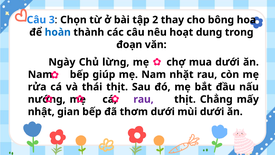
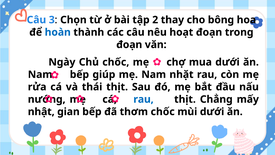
hoạt dung: dung -> đoạn
Chủ lừng: lừng -> chốc
rau at (143, 99) colour: purple -> blue
thơm dưới: dưới -> chốc
